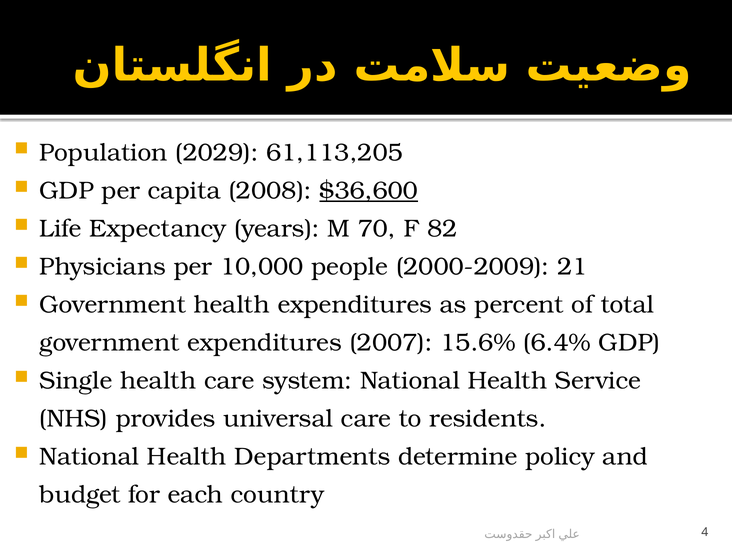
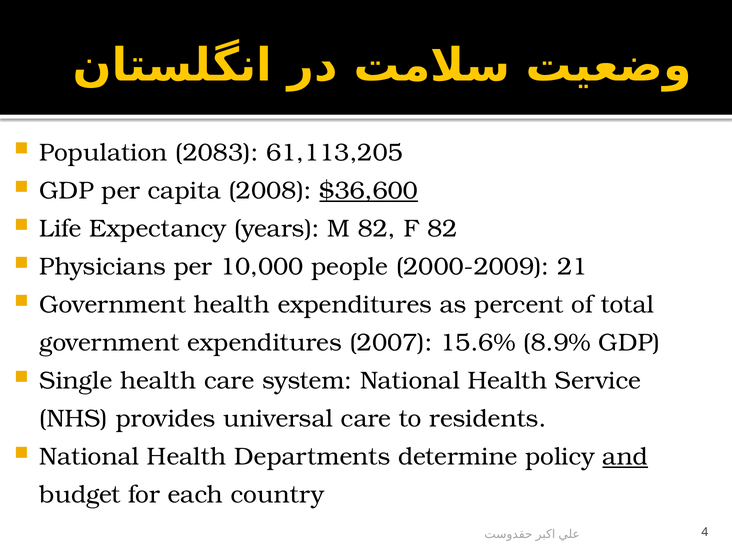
2029: 2029 -> 2083
M 70: 70 -> 82
6.4%: 6.4% -> 8.9%
and underline: none -> present
